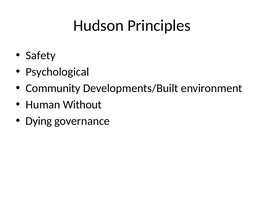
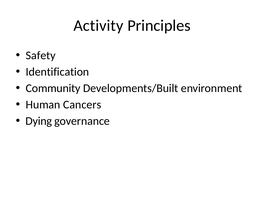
Hudson: Hudson -> Activity
Psychological: Psychological -> Identification
Without: Without -> Cancers
